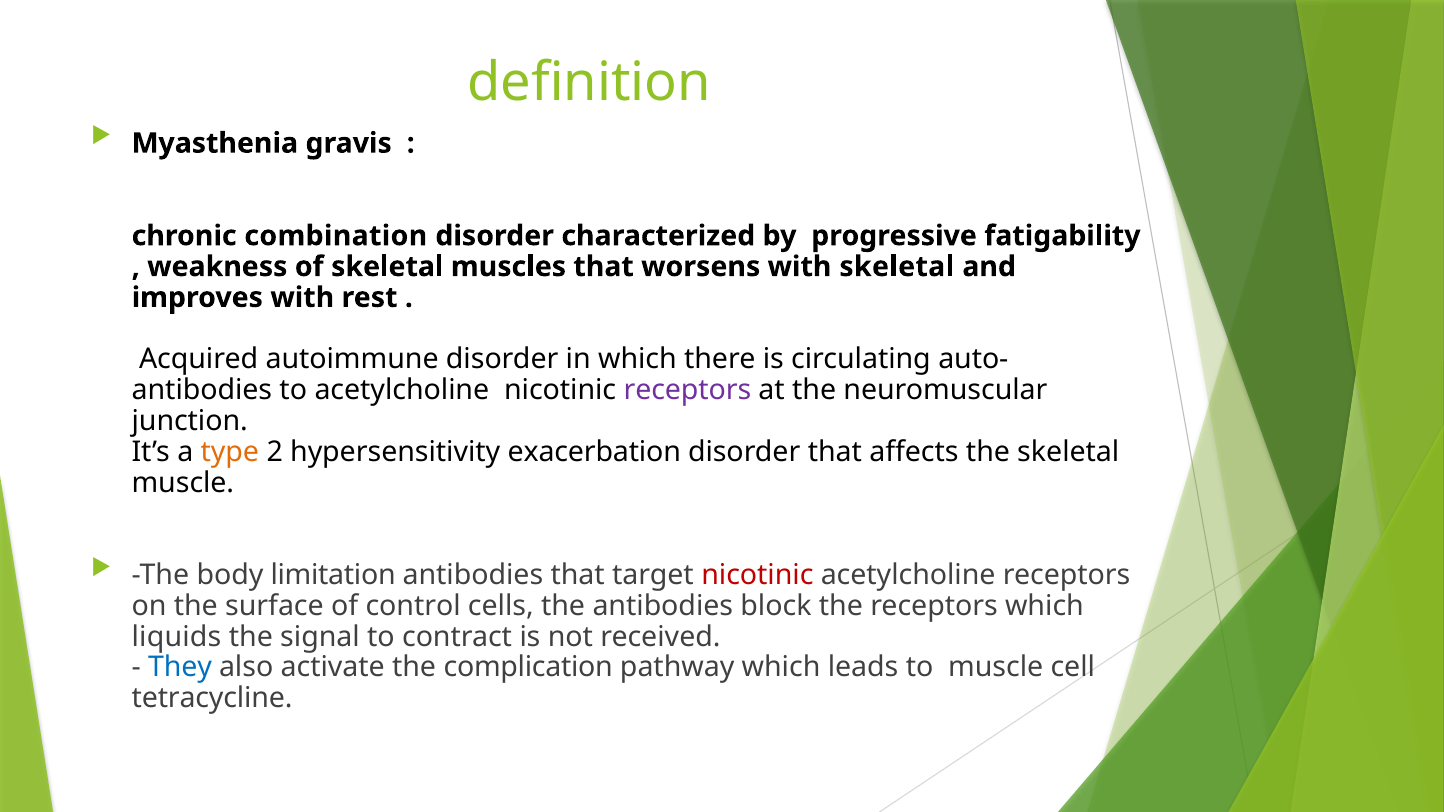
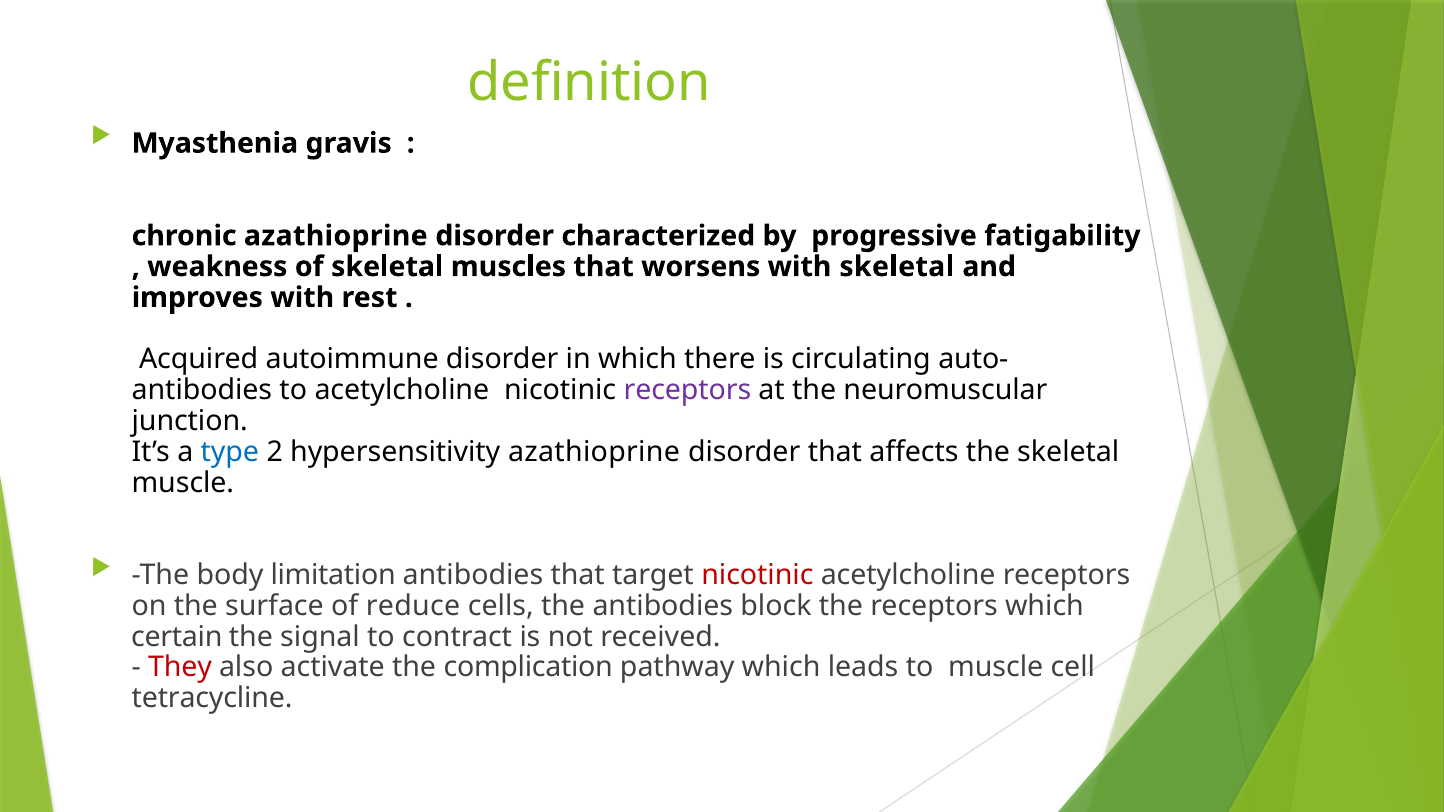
chronic combination: combination -> azathioprine
type colour: orange -> blue
hypersensitivity exacerbation: exacerbation -> azathioprine
control: control -> reduce
liquids: liquids -> certain
They colour: blue -> red
